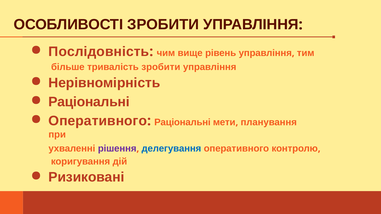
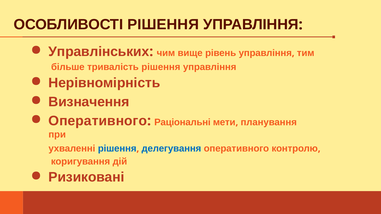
ОСОБЛИВОСТІ ЗРОБИТИ: ЗРОБИТИ -> РІШЕННЯ
Послідовність: Послідовність -> Управлінських
тривалість зробити: зробити -> рішення
Раціональні at (89, 102): Раціональні -> Визначення
рішення at (117, 149) colour: purple -> blue
